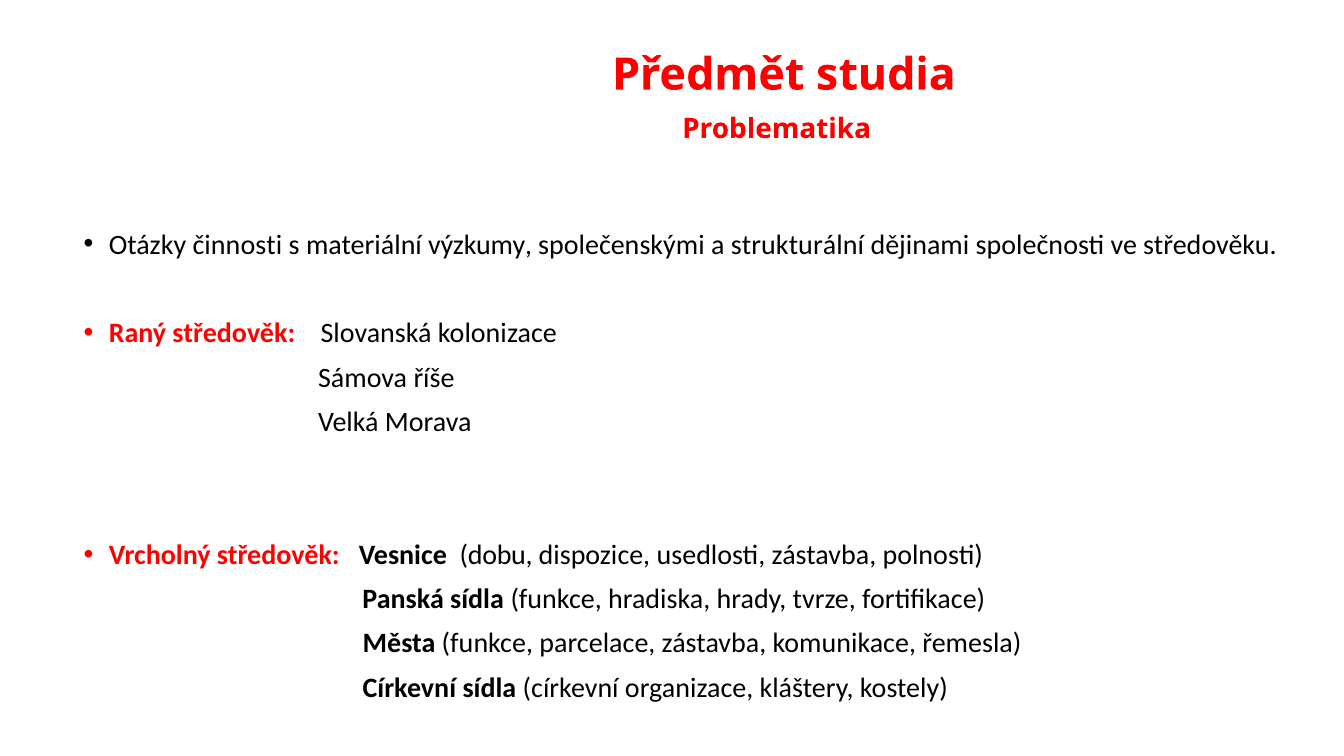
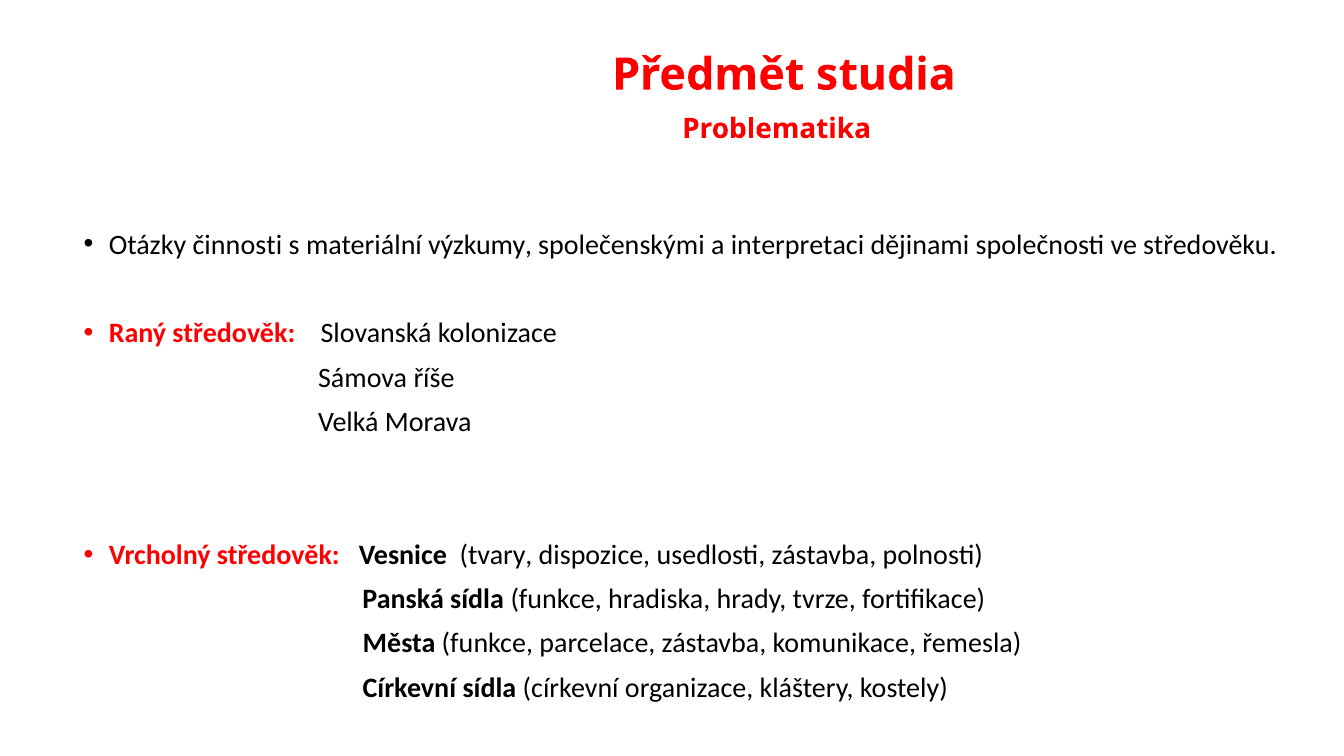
strukturální: strukturální -> interpretaci
dobu: dobu -> tvary
